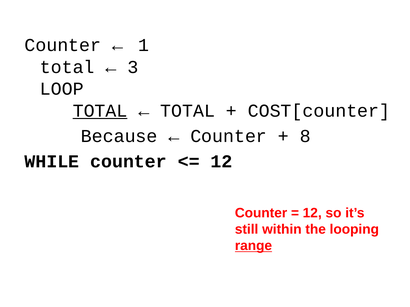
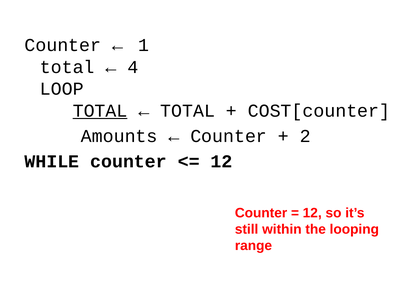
3: 3 -> 4
Because: Because -> Amounts
8: 8 -> 2
range underline: present -> none
